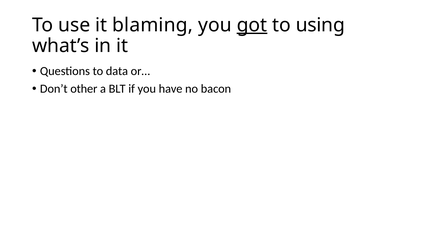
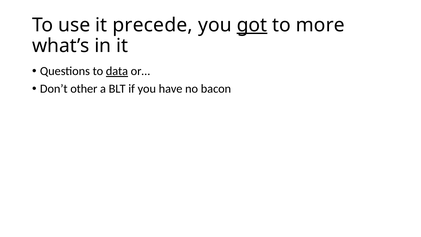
blaming: blaming -> precede
using: using -> more
data underline: none -> present
